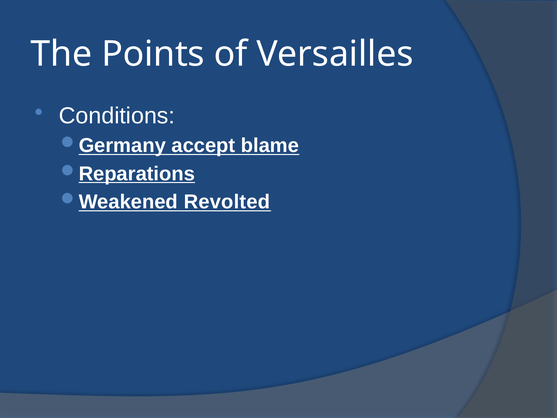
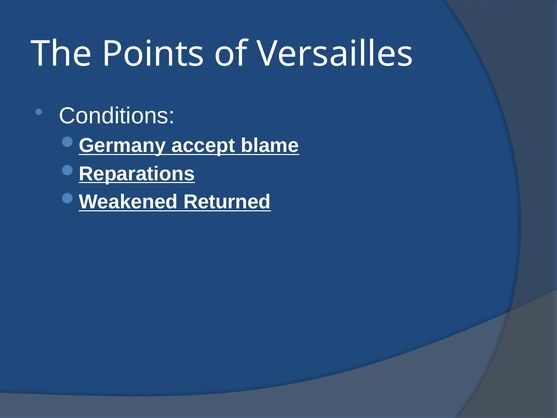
Revolted: Revolted -> Returned
